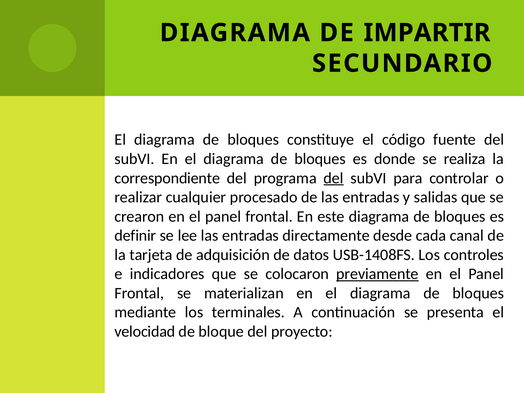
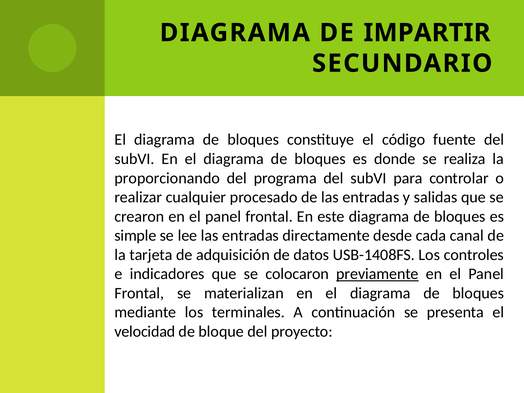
correspondiente: correspondiente -> proporcionando
del at (334, 178) underline: present -> none
definir: definir -> simple
